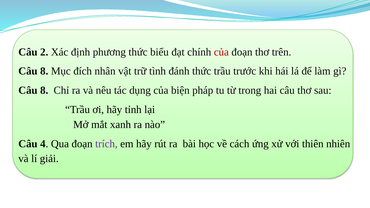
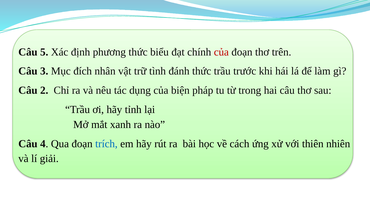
2: 2 -> 5
8 at (44, 71): 8 -> 3
8 at (44, 90): 8 -> 2
trích colour: purple -> blue
